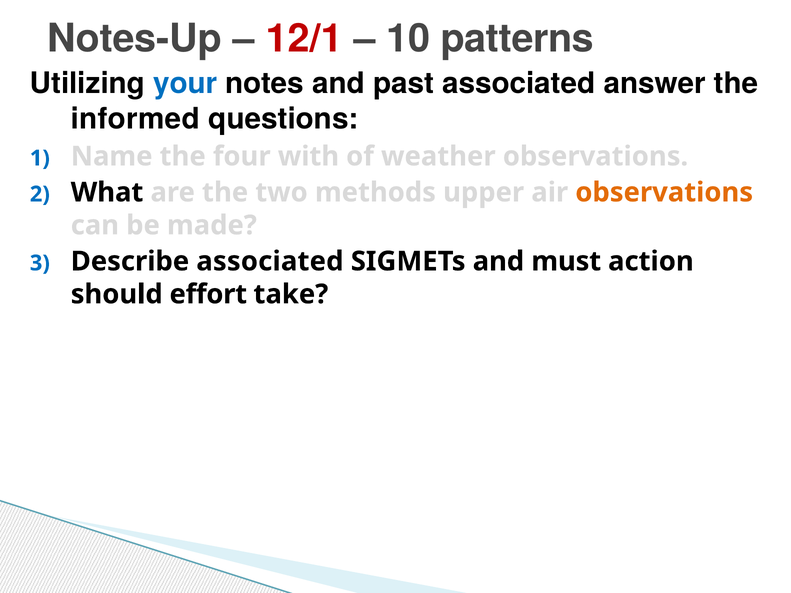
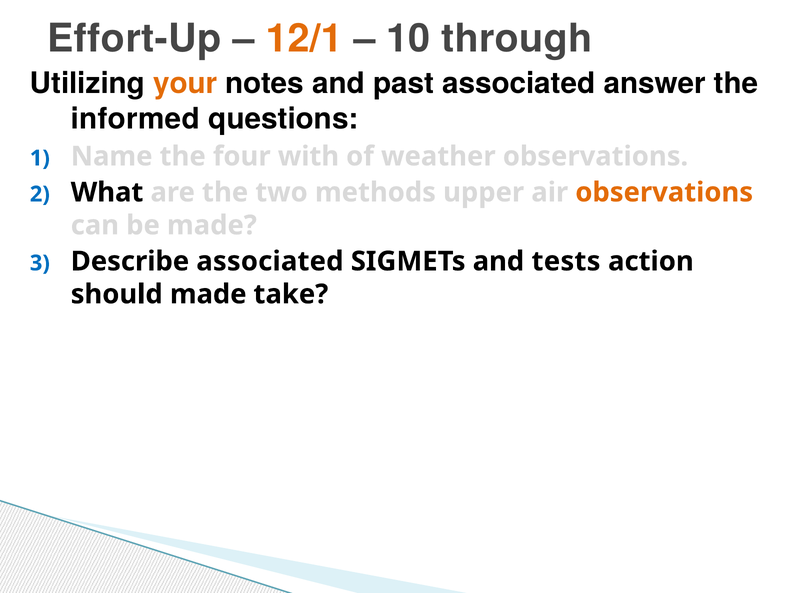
Notes-Up: Notes-Up -> Effort-Up
12/1 colour: red -> orange
patterns: patterns -> through
your colour: blue -> orange
must: must -> tests
should effort: effort -> made
